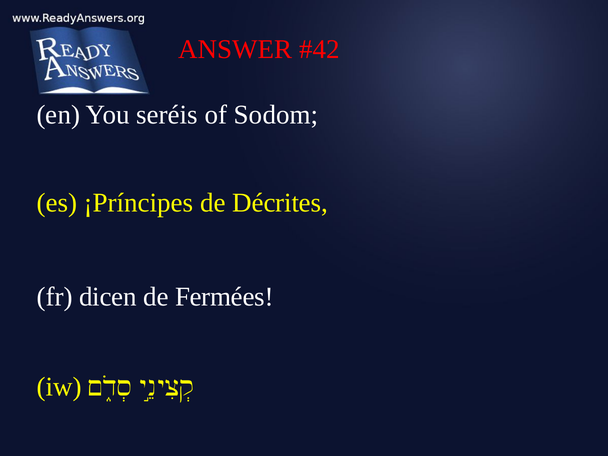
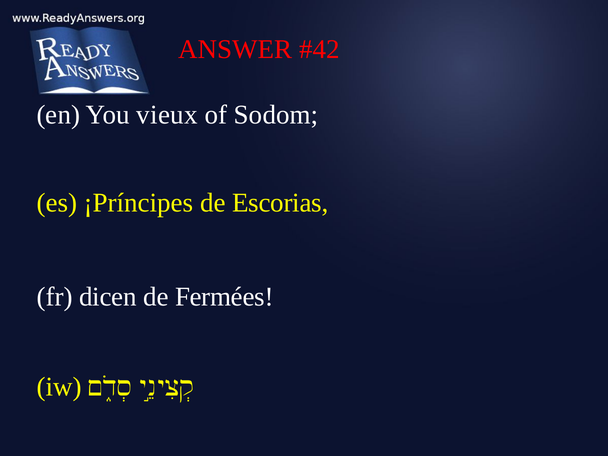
seréis: seréis -> vieux
Décrites: Décrites -> Escorias
